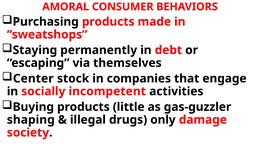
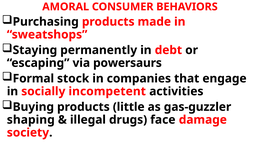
themselves: themselves -> powersaurs
Center: Center -> Formal
only: only -> face
